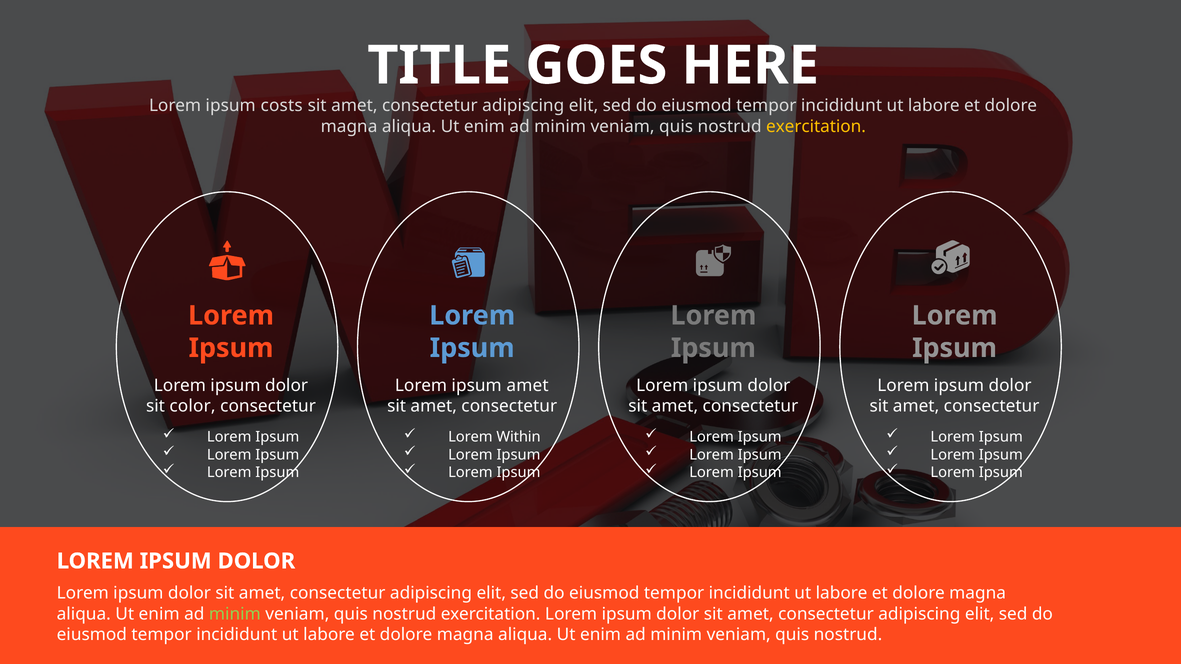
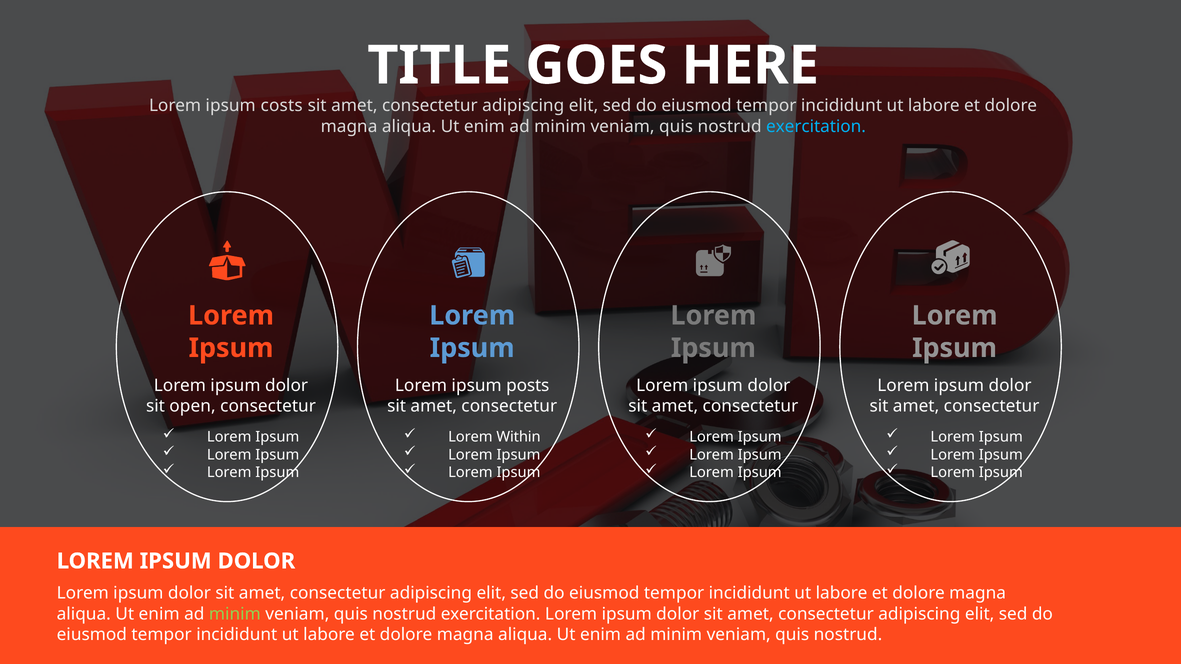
exercitation at (816, 126) colour: yellow -> light blue
ipsum amet: amet -> posts
color: color -> open
